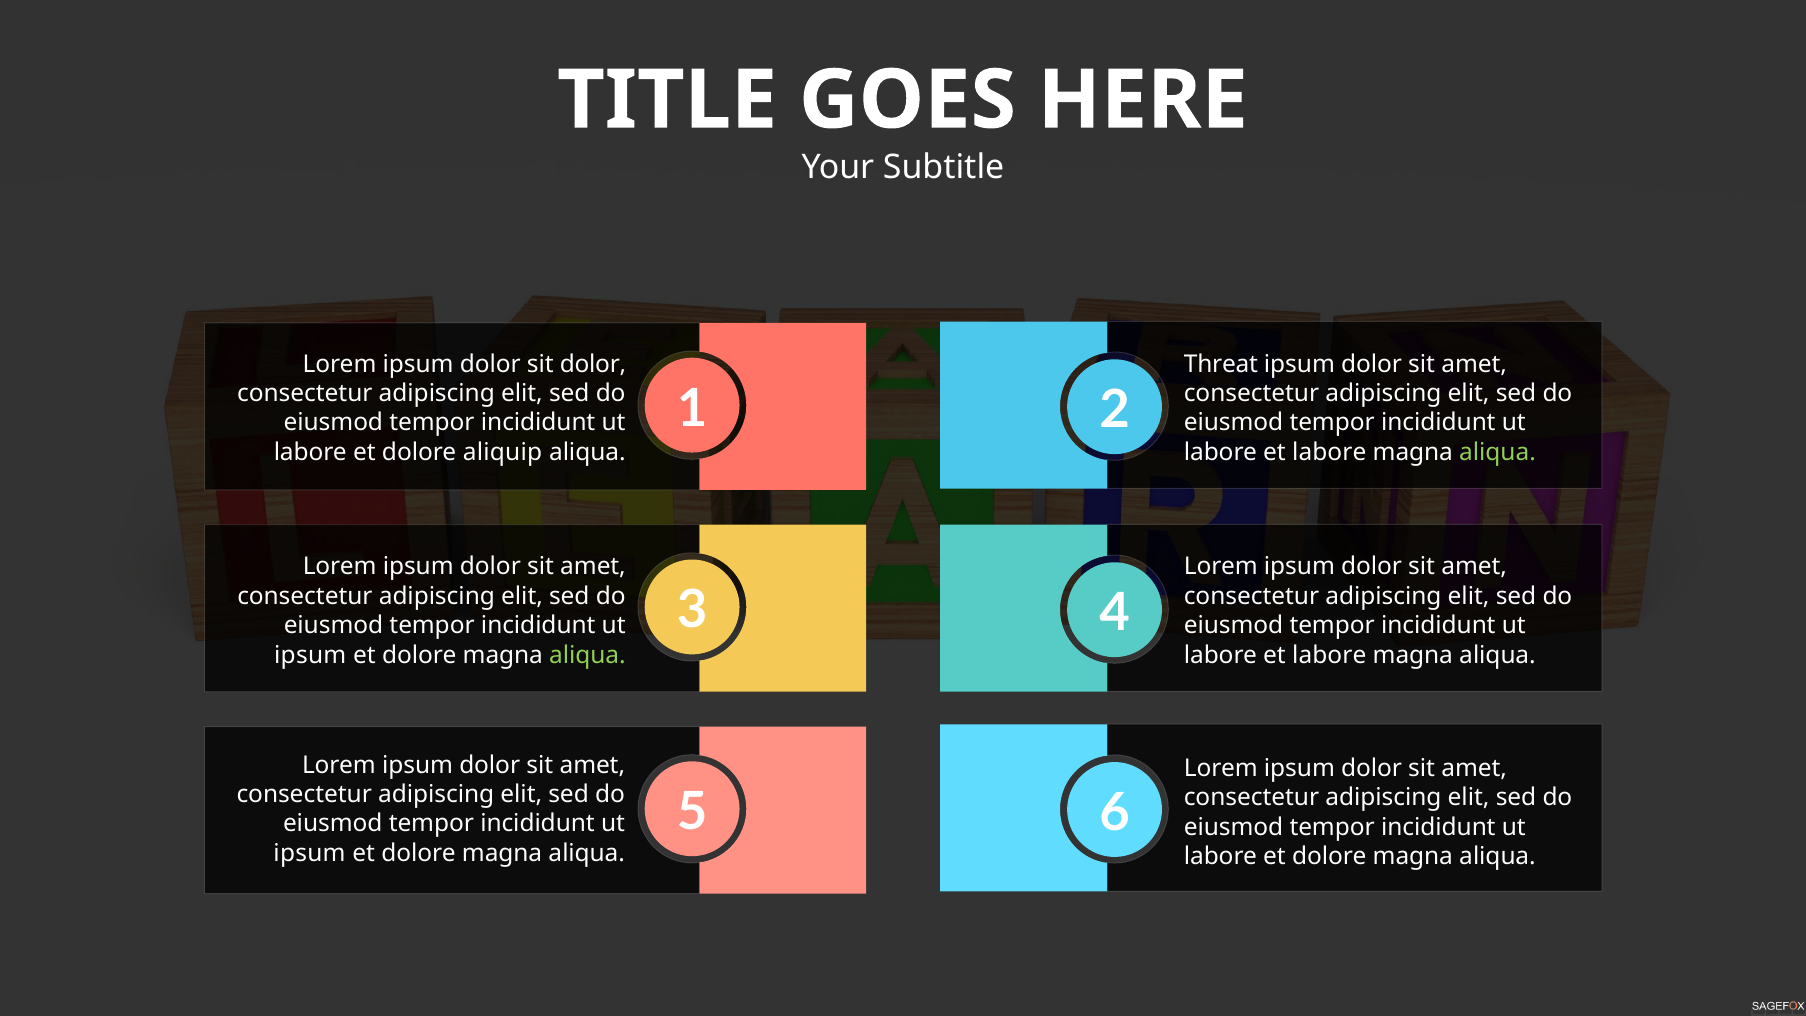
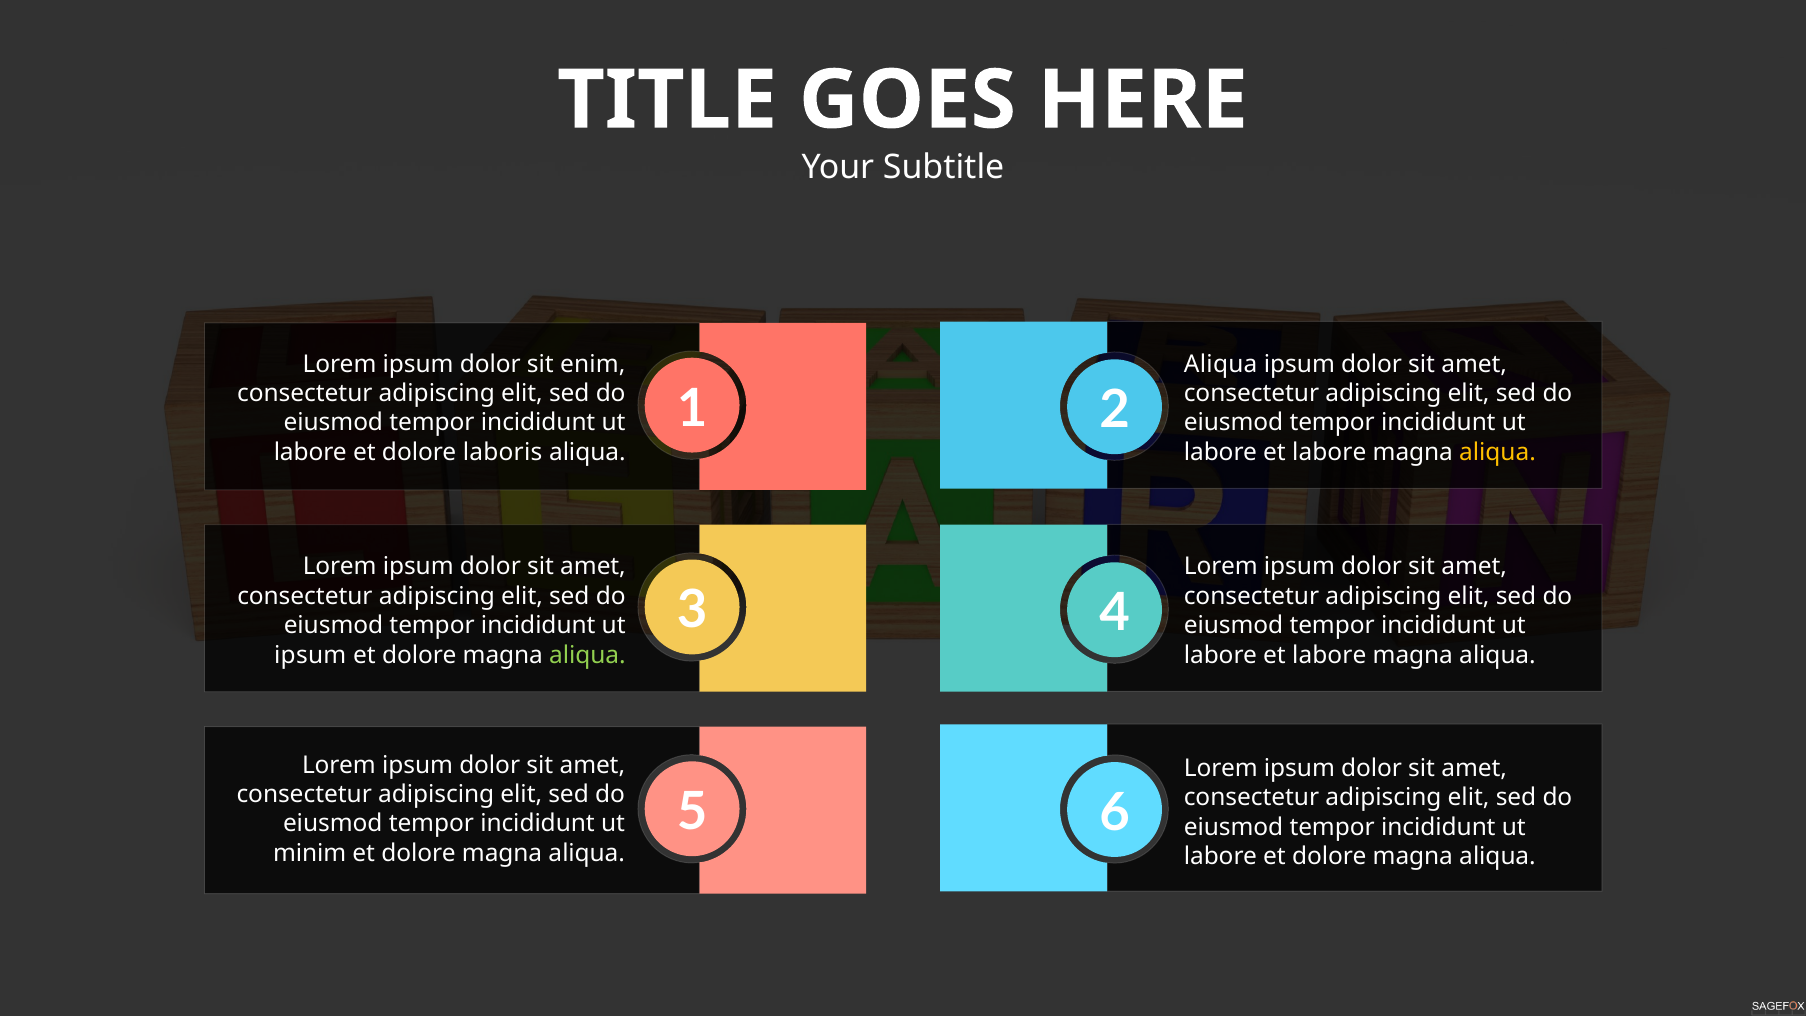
sit dolor: dolor -> enim
Threat at (1221, 364): Threat -> Aliqua
aliquip: aliquip -> laboris
aliqua at (1498, 452) colour: light green -> yellow
ipsum at (310, 853): ipsum -> minim
